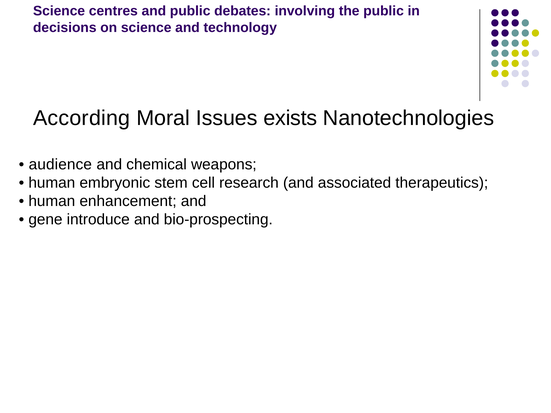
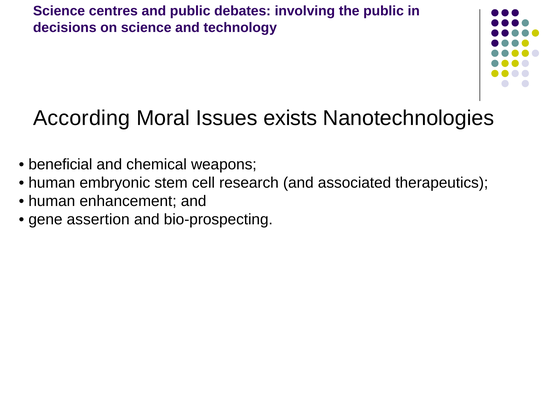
audience: audience -> beneficial
introduce: introduce -> assertion
